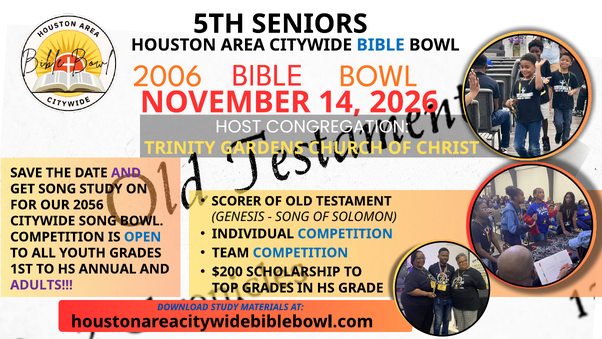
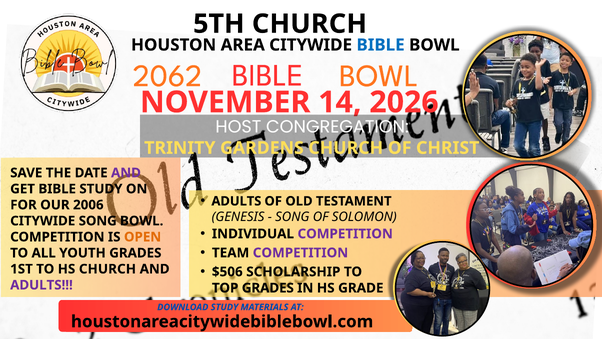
5TH SENIORS: SENIORS -> CHURCH
2006: 2006 -> 2062
GET SONG: SONG -> BIBLE
SCORER at (236, 201): SCORER -> ADULTS
2056: 2056 -> 2006
COMPETITION at (345, 234) colour: blue -> purple
OPEN colour: blue -> orange
COMPETITION at (300, 253) colour: blue -> purple
$200: $200 -> $506
HS ANNUAL: ANNUAL -> CHURCH
